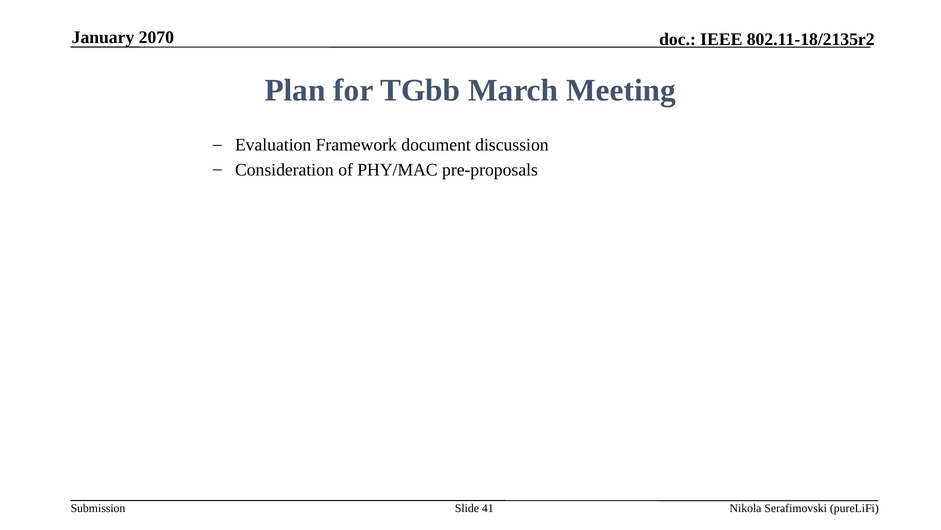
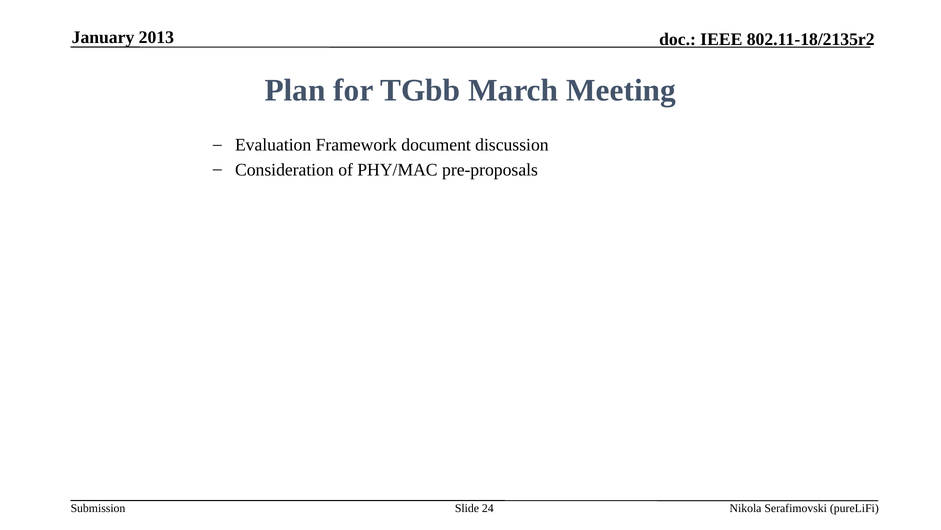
2070: 2070 -> 2013
41: 41 -> 24
